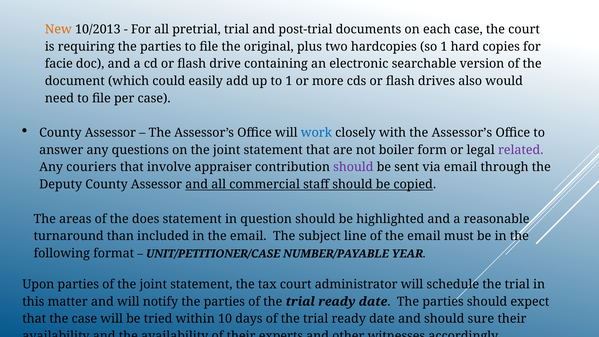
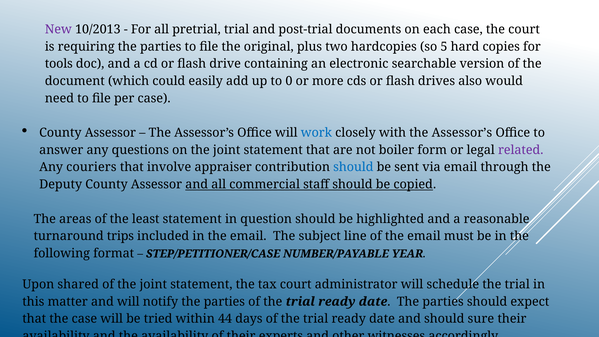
New colour: orange -> purple
so 1: 1 -> 5
facie: facie -> tools
to 1: 1 -> 0
should at (353, 167) colour: purple -> blue
does: does -> least
than: than -> trips
UNIT/PETITIONER/CASE: UNIT/PETITIONER/CASE -> STEP/PETITIONER/CASE
Upon parties: parties -> shared
10: 10 -> 44
